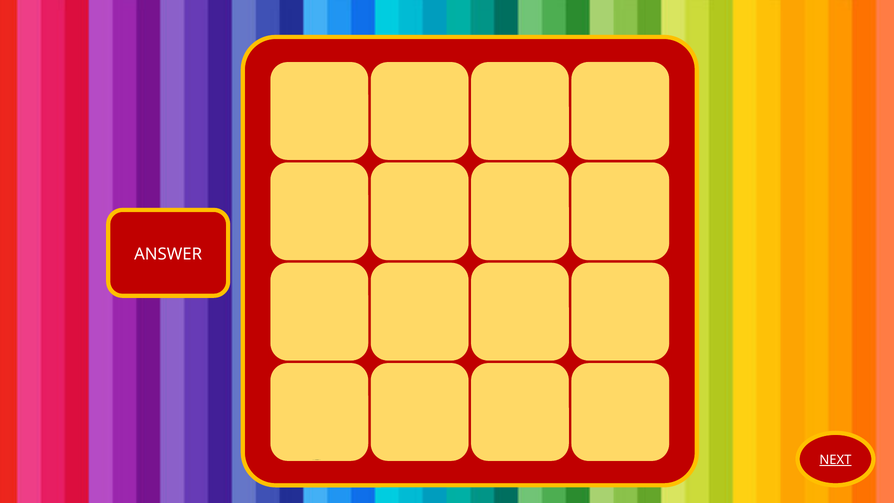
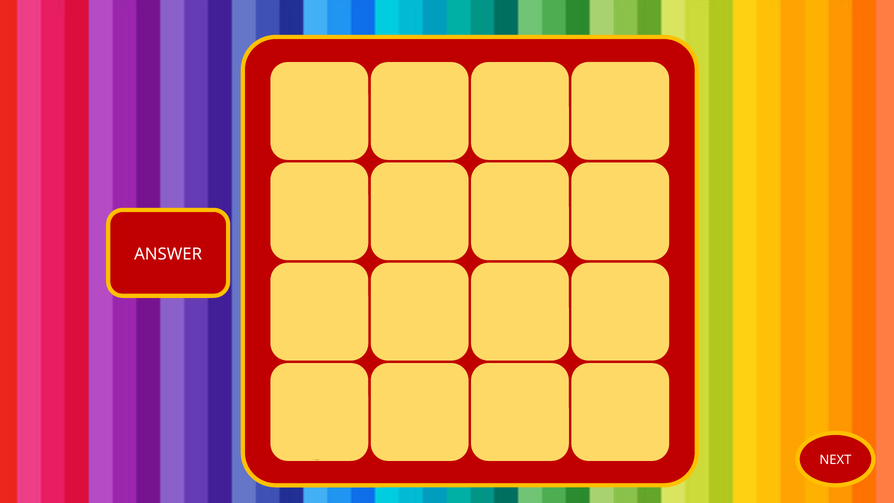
NEXT underline: present -> none
